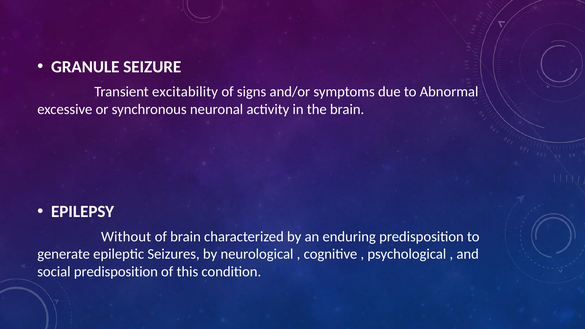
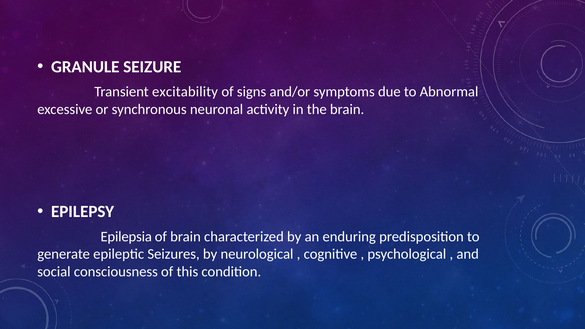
Without: Without -> Epilepsia
social predisposition: predisposition -> consciousness
